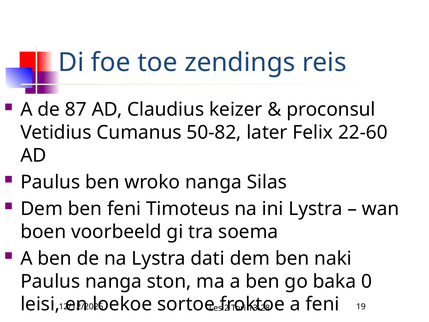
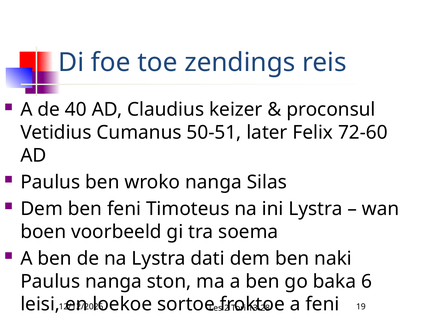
87: 87 -> 40
50-82: 50-82 -> 50-51
22-60: 22-60 -> 72-60
0: 0 -> 6
